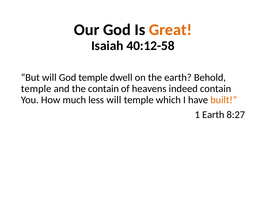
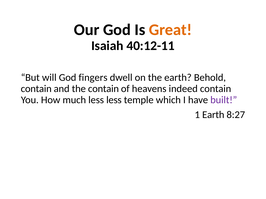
40:12-58: 40:12-58 -> 40:12-11
God temple: temple -> fingers
temple at (36, 89): temple -> contain
less will: will -> less
built colour: orange -> purple
